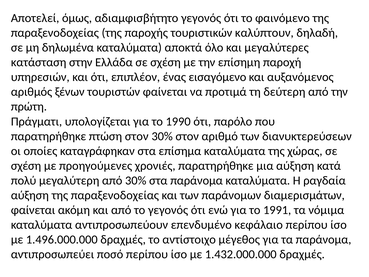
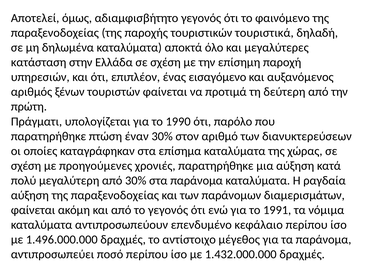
καλύπτουν: καλύπτουν -> τουριστικά
πτώση στον: στον -> έναν
